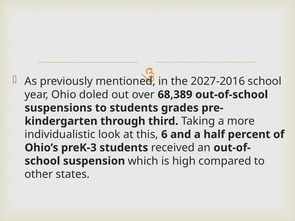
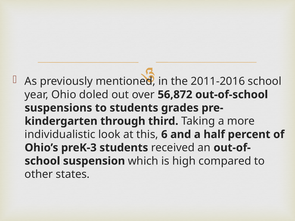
2027-2016: 2027-2016 -> 2011-2016
68,389: 68,389 -> 56,872
